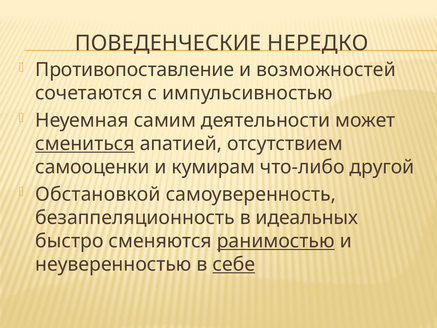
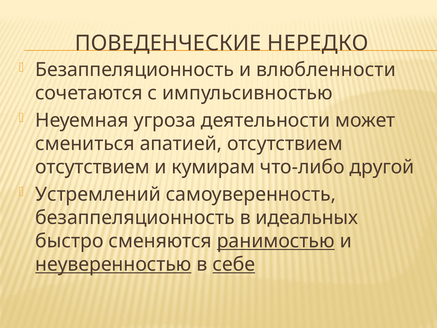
Противопоставление at (135, 70): Противопоставление -> Безаппеляционность
возможностей: возможностей -> влюбленности
самим: самим -> угроза
смениться underline: present -> none
самооценки at (92, 167): самооценки -> отсутствием
Обстановкой: Обстановкой -> Устремлений
неуверенностью underline: none -> present
